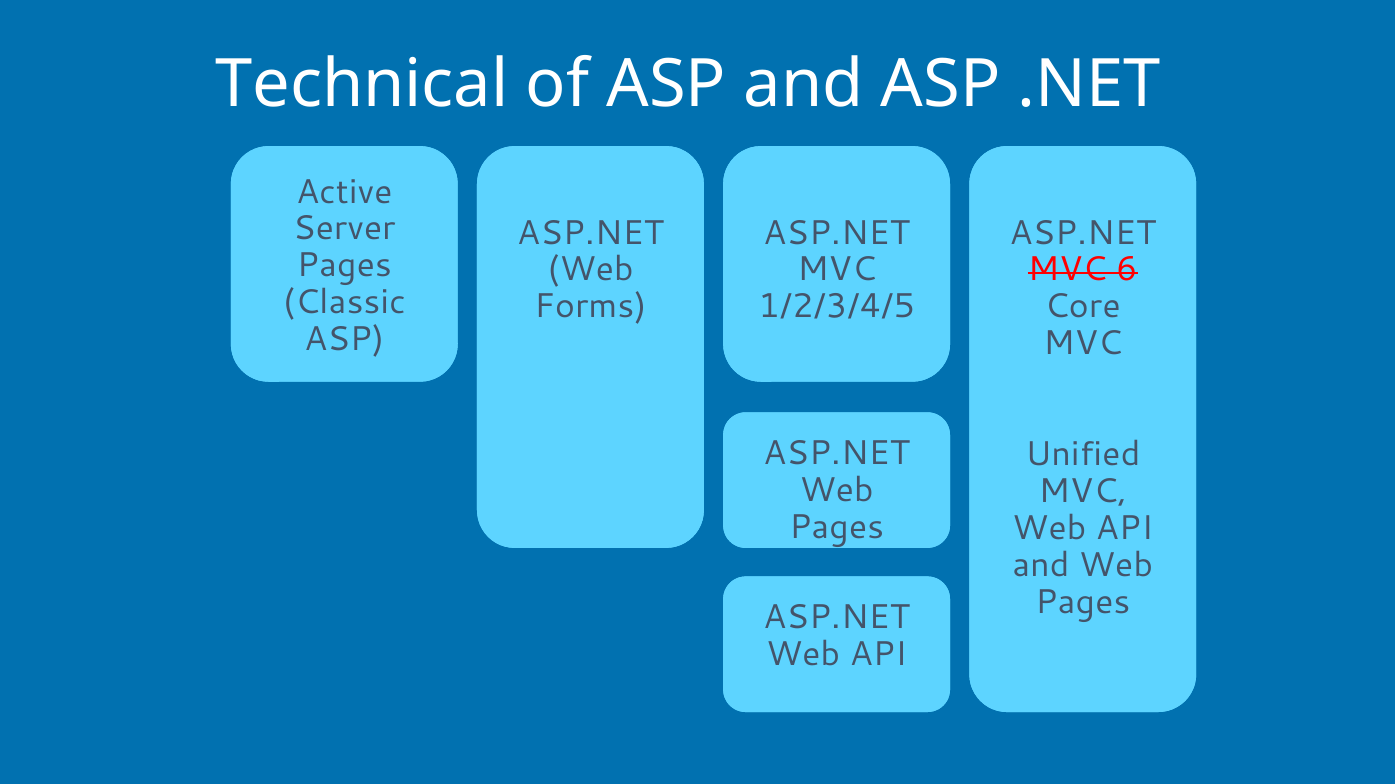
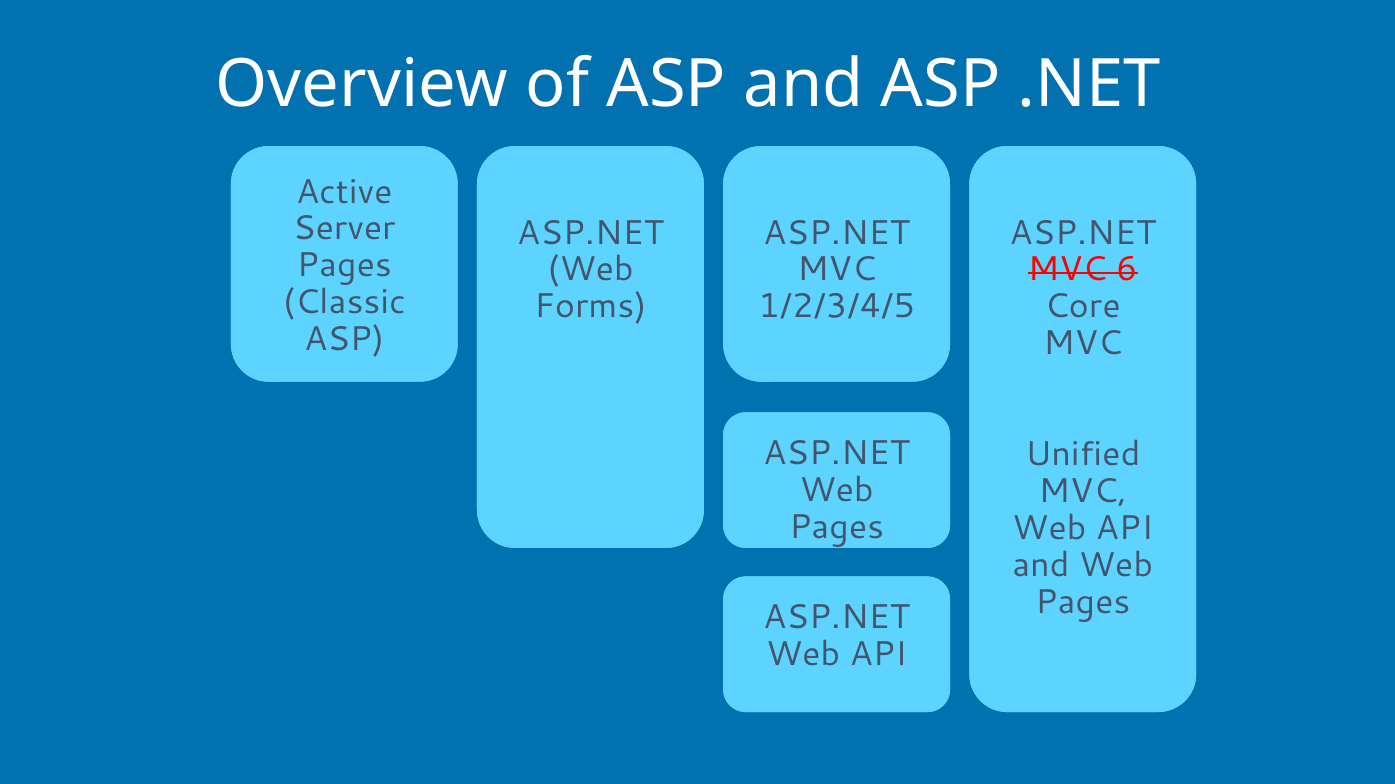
Technical: Technical -> Overview
